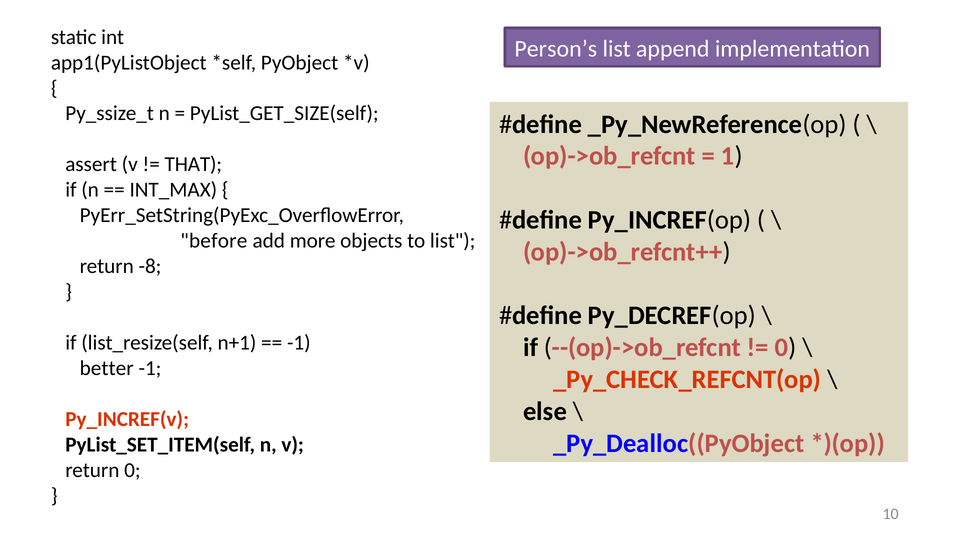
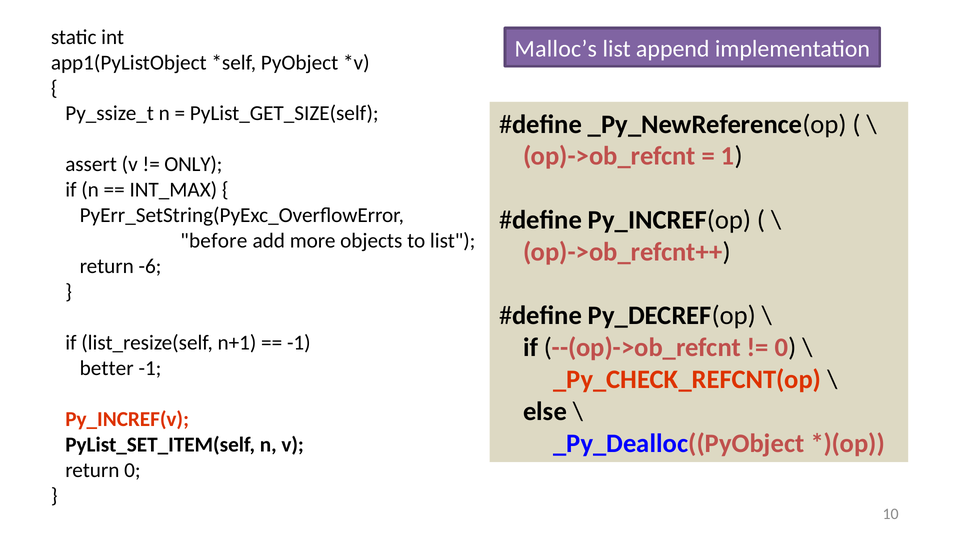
Person’s: Person’s -> Malloc’s
THAT: THAT -> ONLY
-8: -8 -> -6
